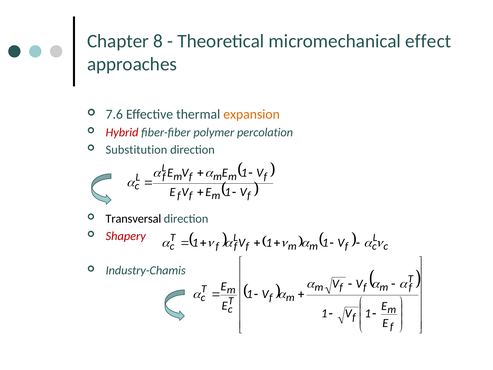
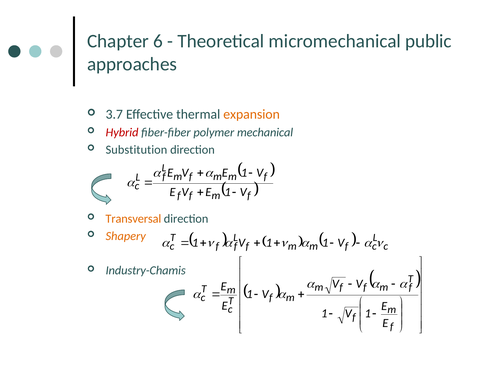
8: 8 -> 6
effect: effect -> public
7.6: 7.6 -> 3.7
percolation: percolation -> mechanical
Transversal colour: black -> orange
Shapery colour: red -> orange
